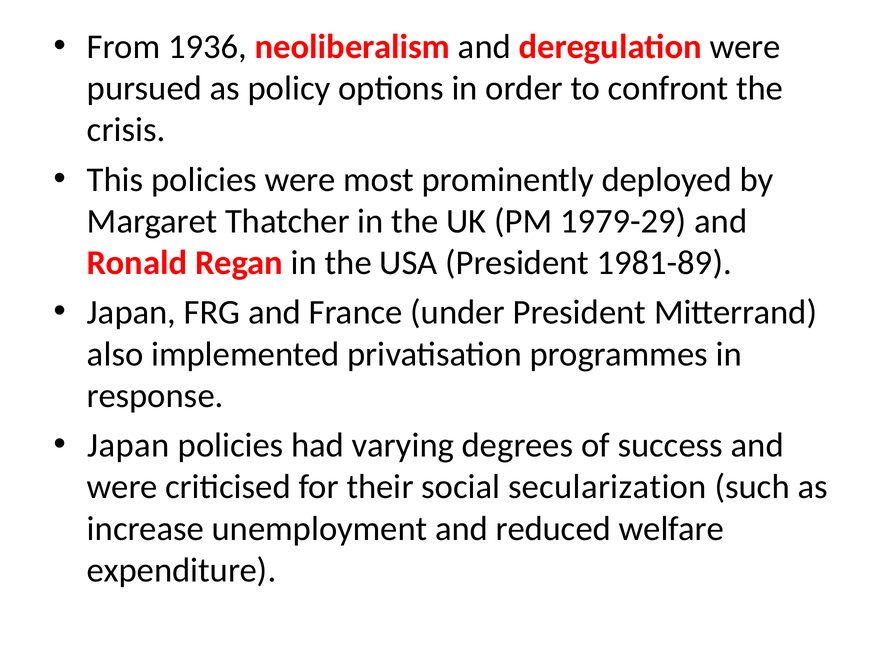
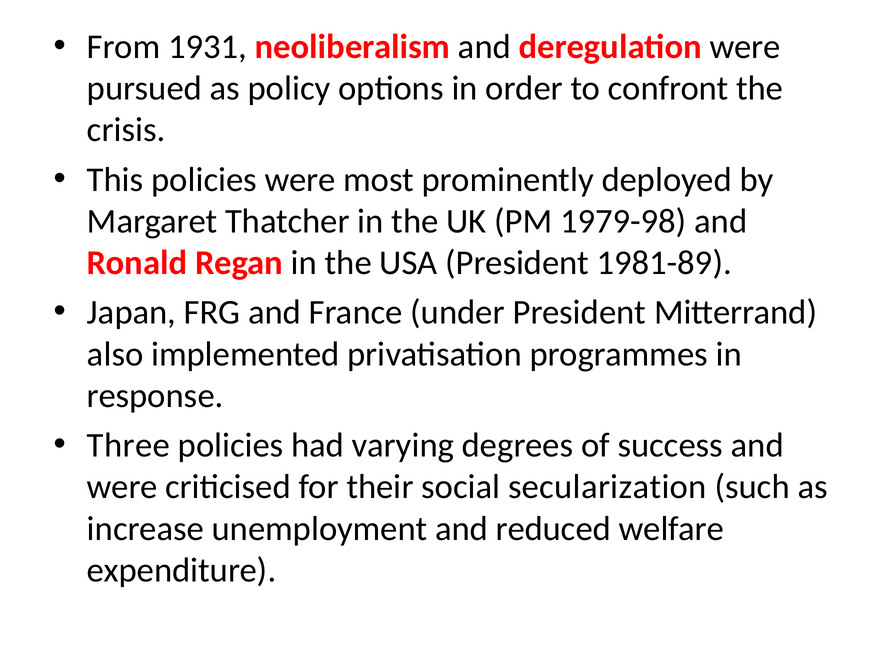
1936: 1936 -> 1931
1979-29: 1979-29 -> 1979-98
Japan at (128, 445): Japan -> Three
